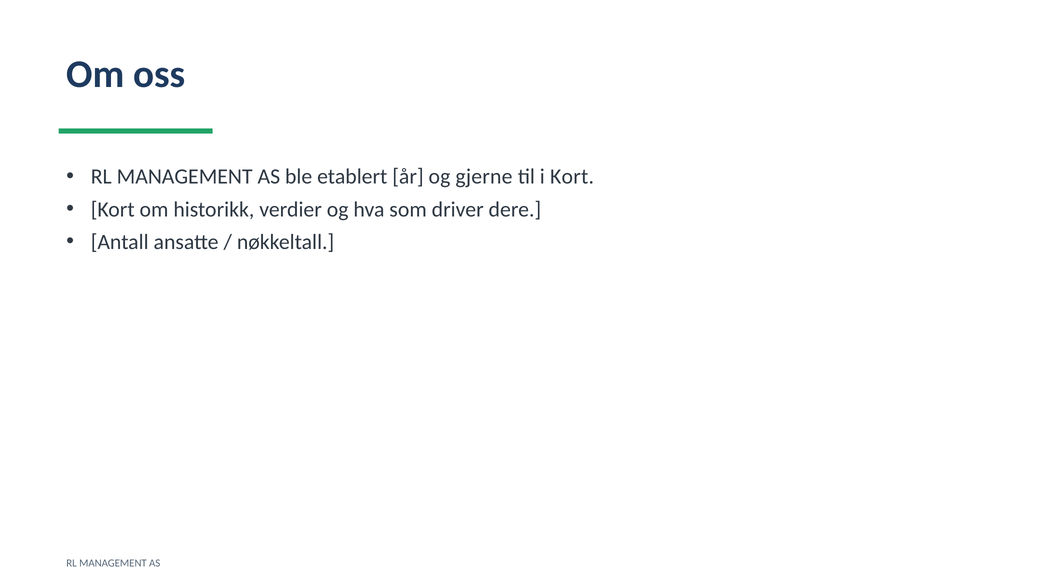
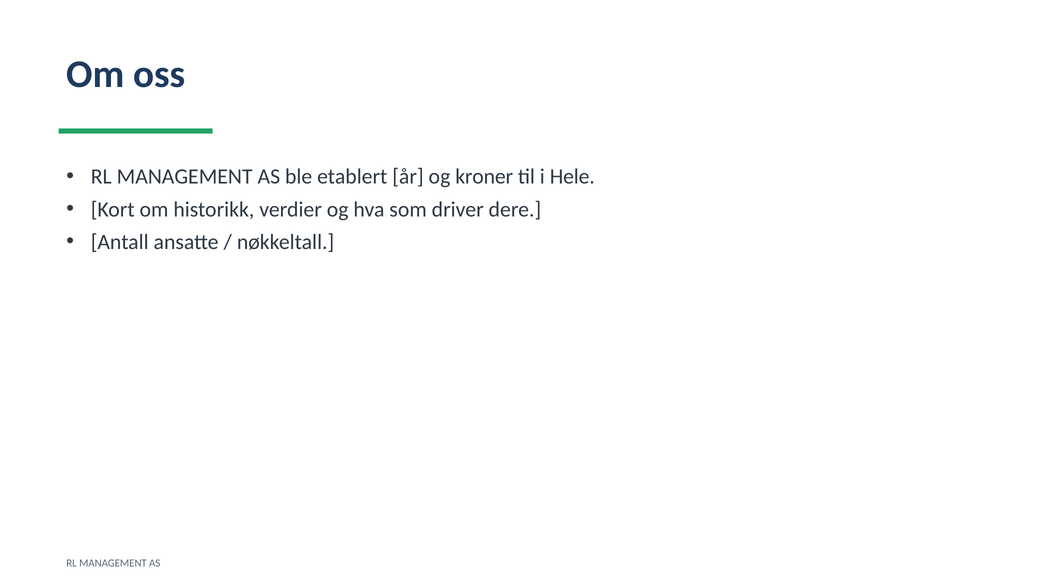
gjerne: gjerne -> kroner
i Kort: Kort -> Hele
